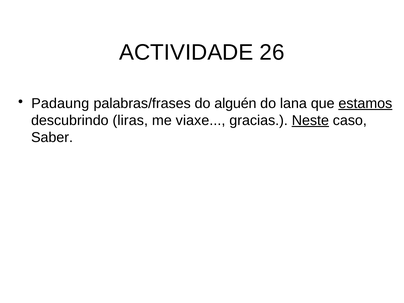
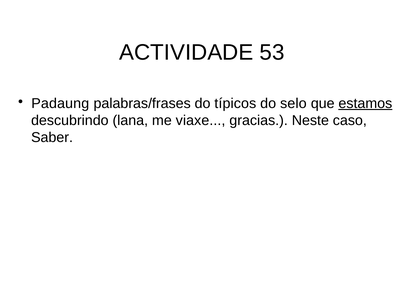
26: 26 -> 53
alguén: alguén -> típicos
lana: lana -> selo
liras: liras -> lana
Neste underline: present -> none
